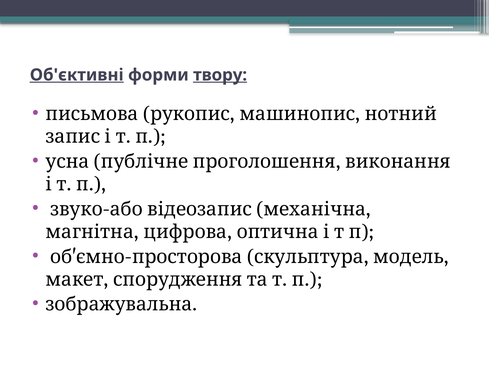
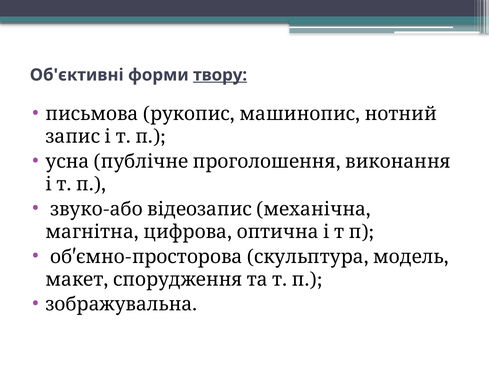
Об'єктивні underline: present -> none
